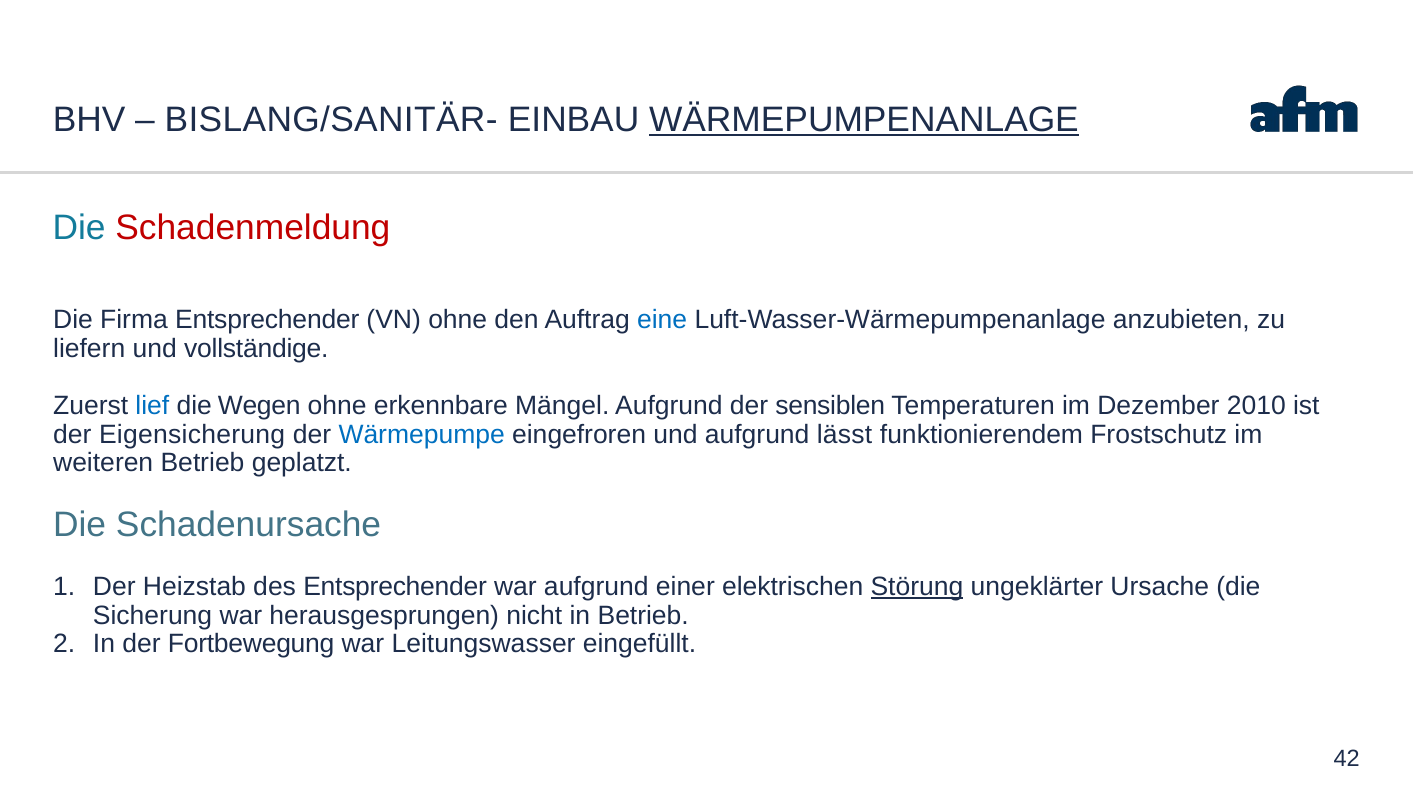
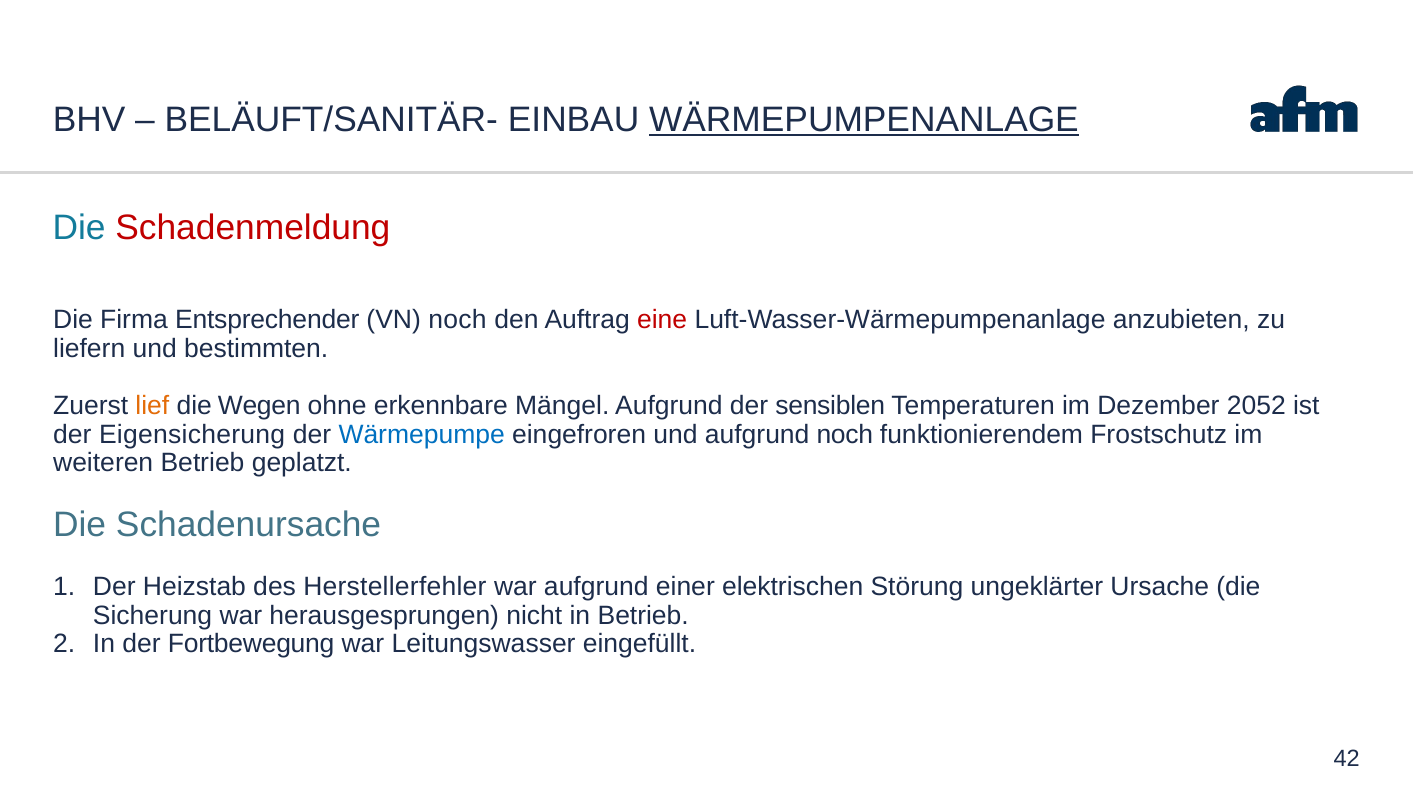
BISLANG/SANITÄR-: BISLANG/SANITÄR- -> BELÄUFT/SANITÄR-
VN ohne: ohne -> noch
eine colour: blue -> red
vollständige: vollständige -> bestimmten
lief colour: blue -> orange
2010: 2010 -> 2052
aufgrund lässt: lässt -> noch
des Entsprechender: Entsprechender -> Herstellerfehler
Störung underline: present -> none
